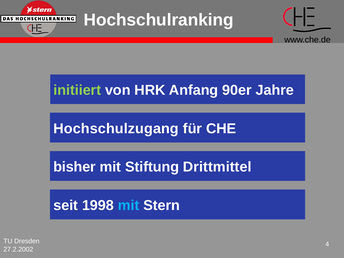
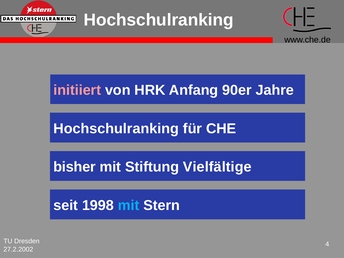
initiiert colour: light green -> pink
Hochschulzugang at (116, 129): Hochschulzugang -> Hochschulranking
Drittmittel: Drittmittel -> Vielfältige
